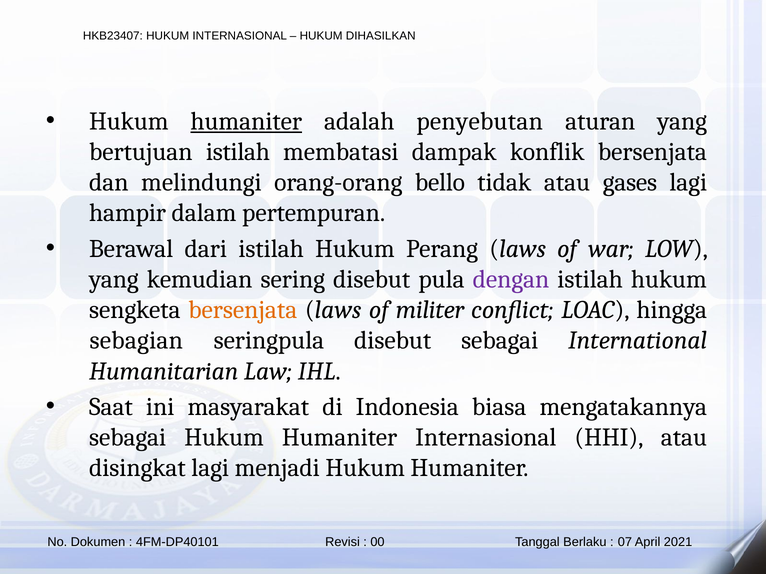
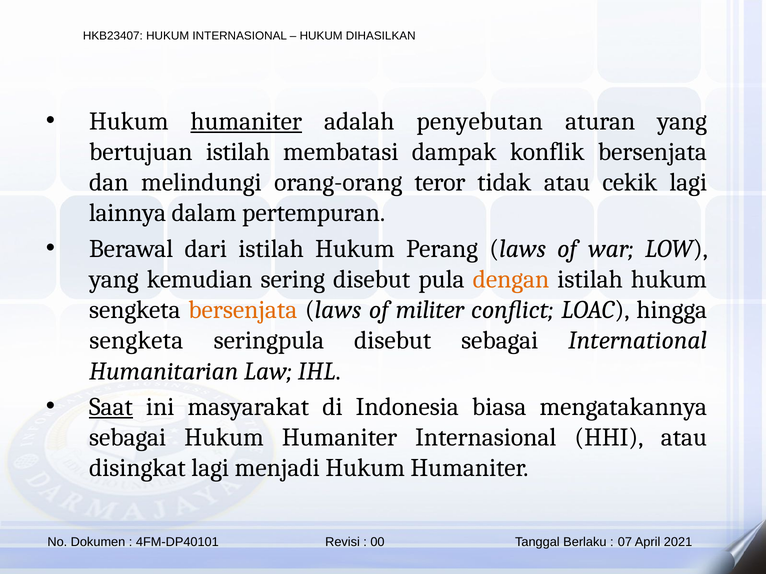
bello: bello -> teror
gases: gases -> cekik
hampir: hampir -> lainnya
dengan colour: purple -> orange
sebagian at (136, 341): sebagian -> sengketa
Saat underline: none -> present
